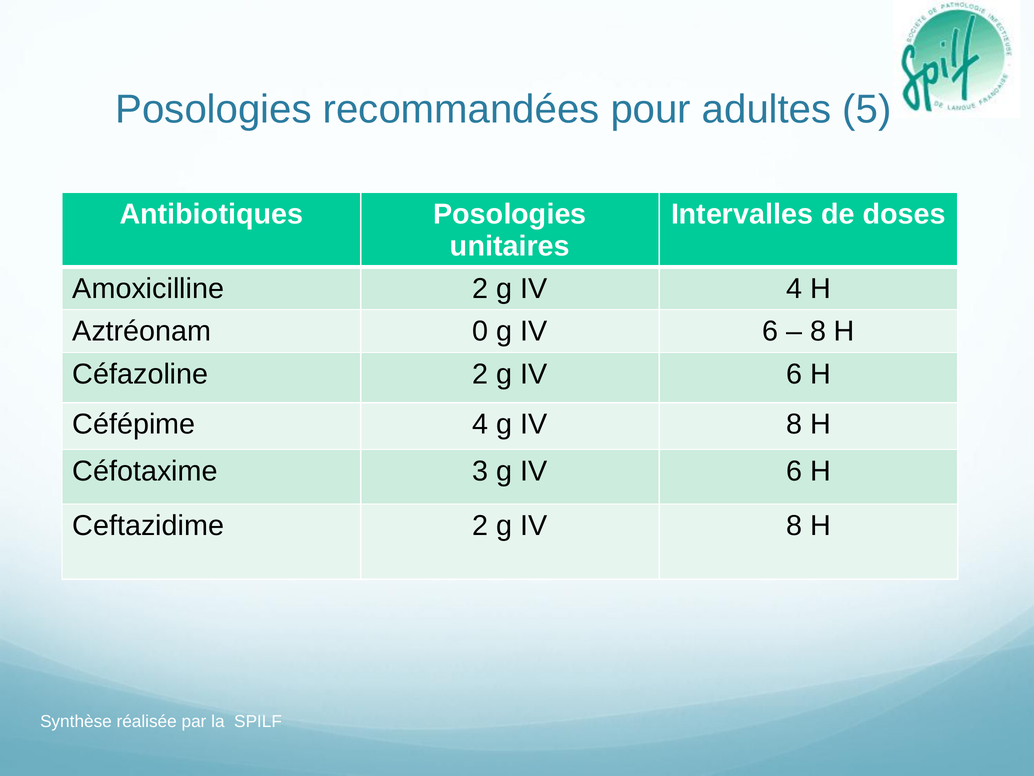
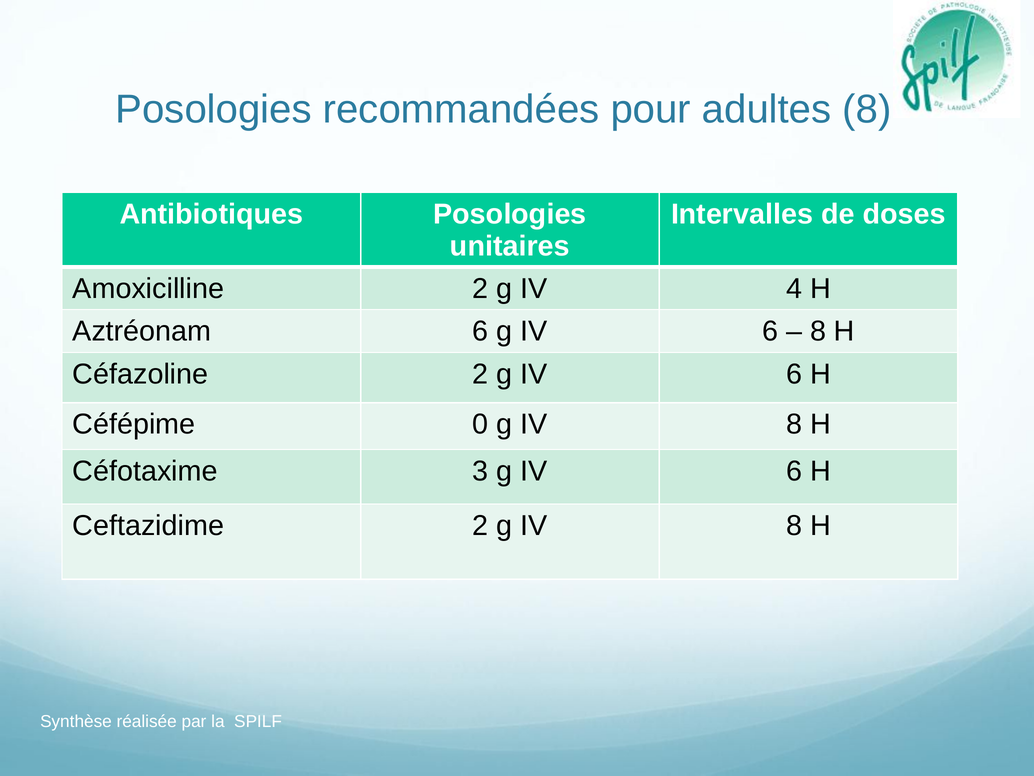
adultes 5: 5 -> 8
Aztréonam 0: 0 -> 6
Céfépime 4: 4 -> 0
